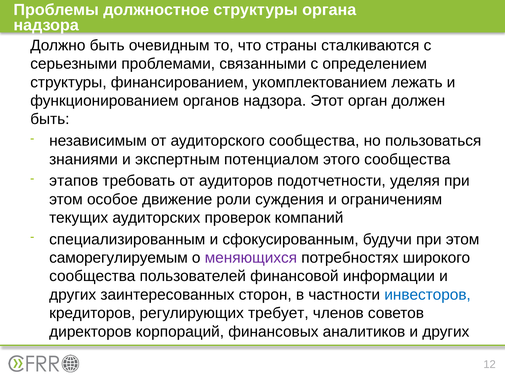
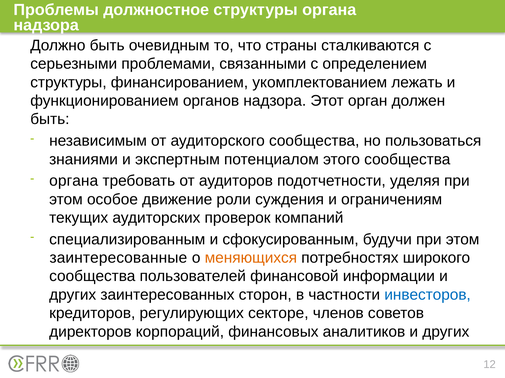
этапов at (74, 181): этапов -> органа
саморегулируемым: саморегулируемым -> заинтересованные
меняющихся colour: purple -> orange
требует: требует -> секторе
